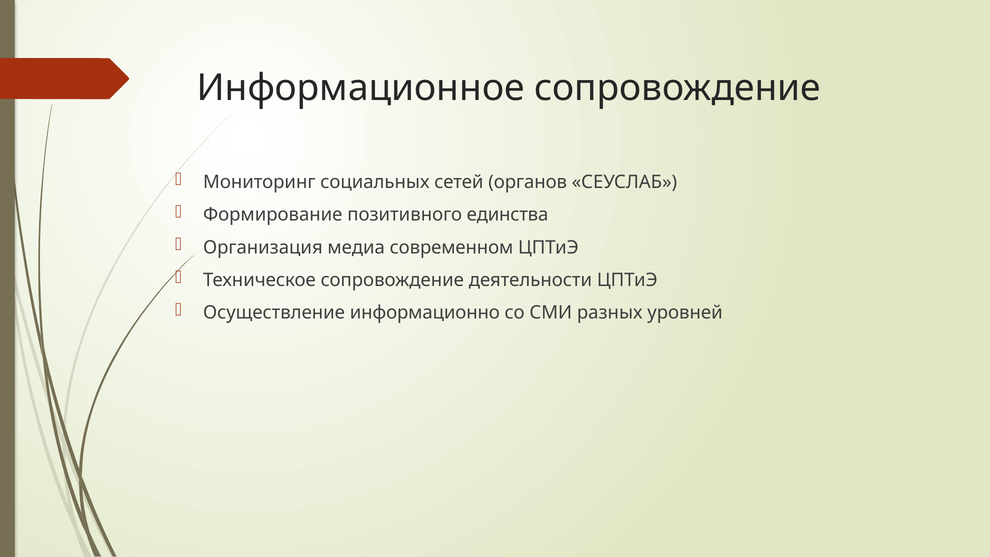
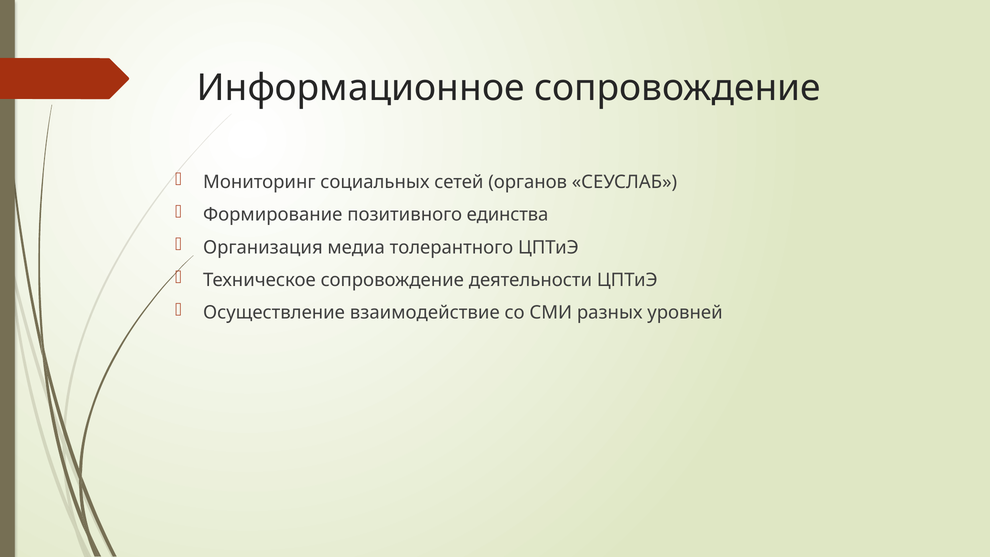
современном: современном -> толерантного
информационно: информационно -> взаимодействие
